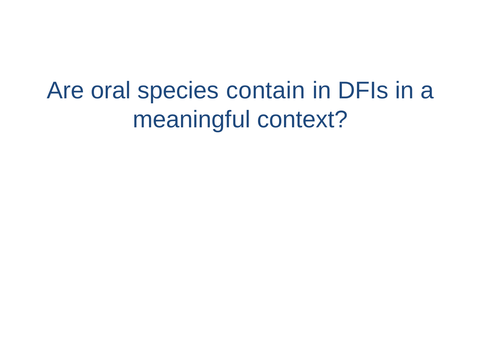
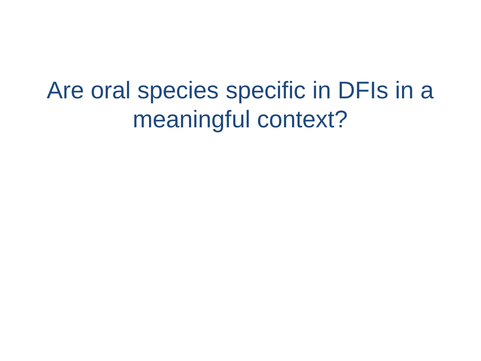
contain: contain -> specific
